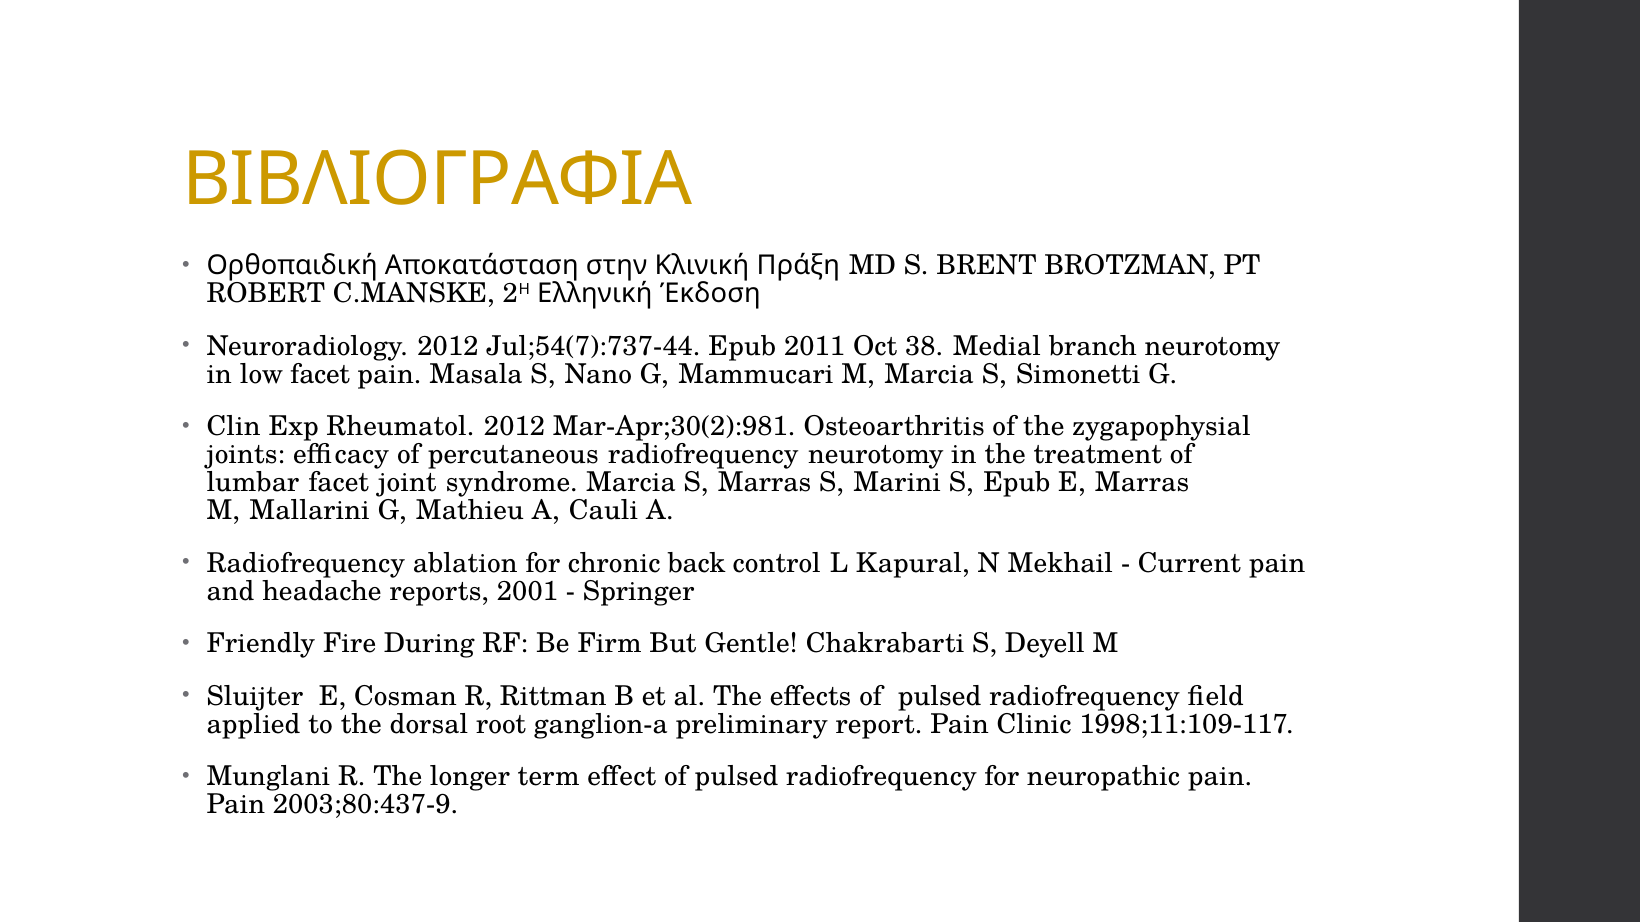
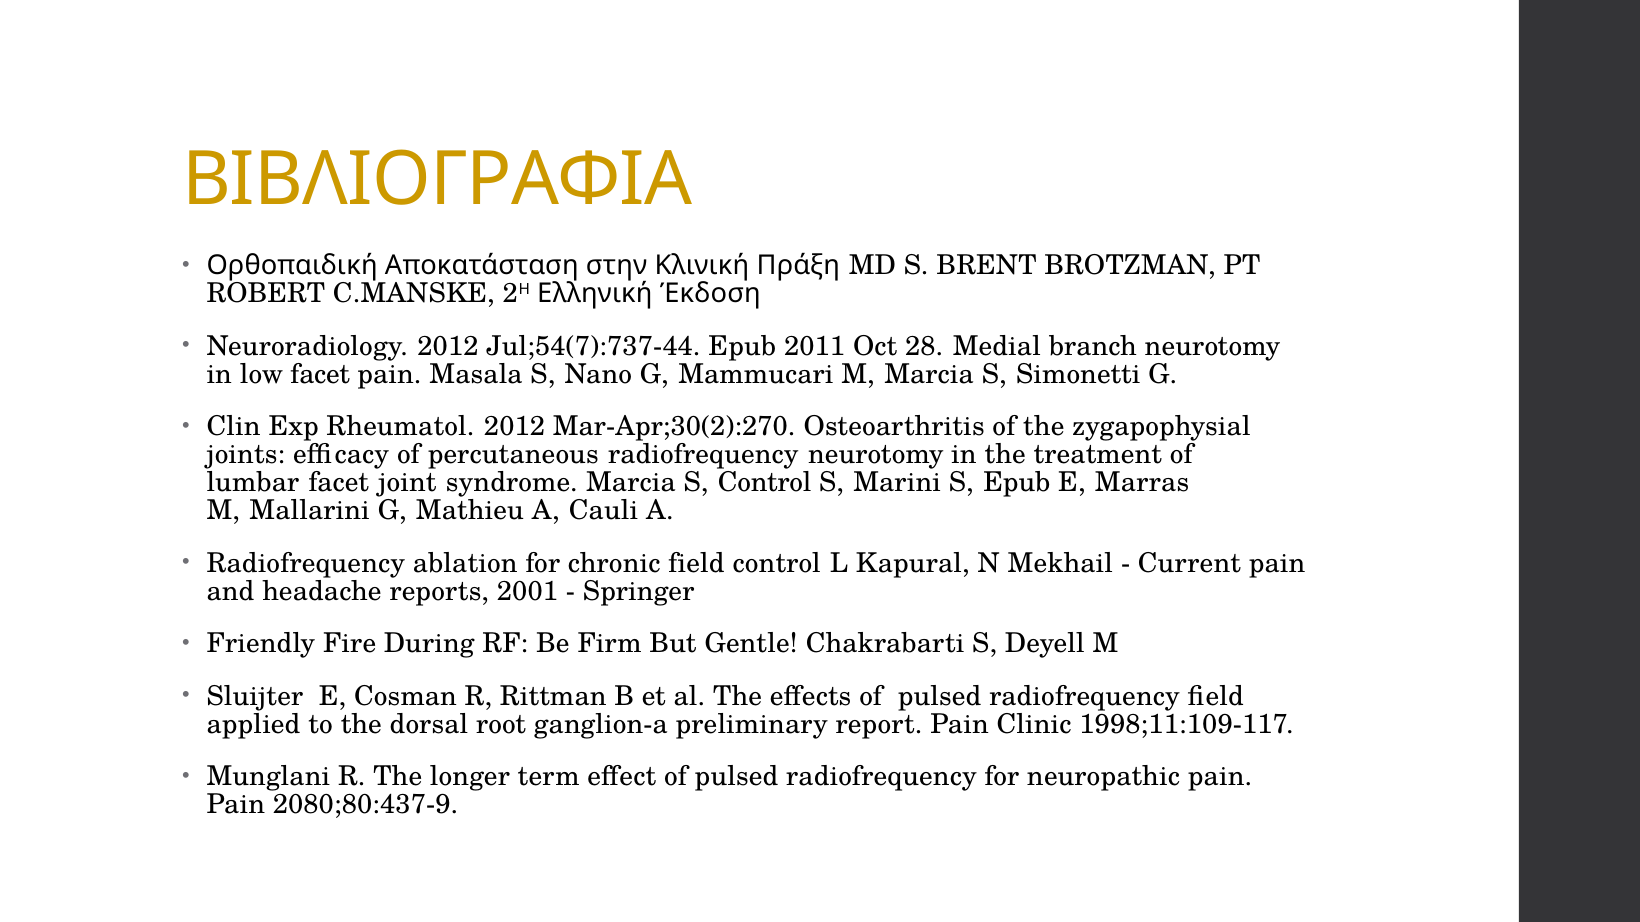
38: 38 -> 28
Mar-Apr;30(2):981: Mar-Apr;30(2):981 -> Mar-Apr;30(2):270
S Marras: Marras -> Control
chronic back: back -> field
2003;80:437-9: 2003;80:437-9 -> 2080;80:437-9
